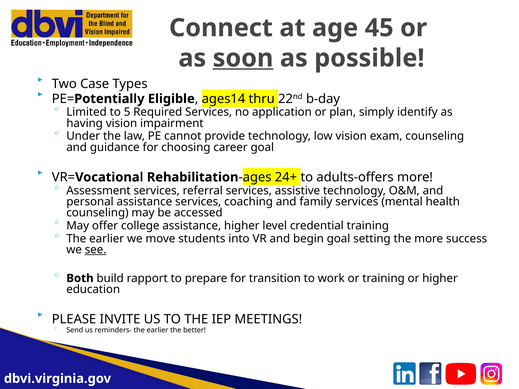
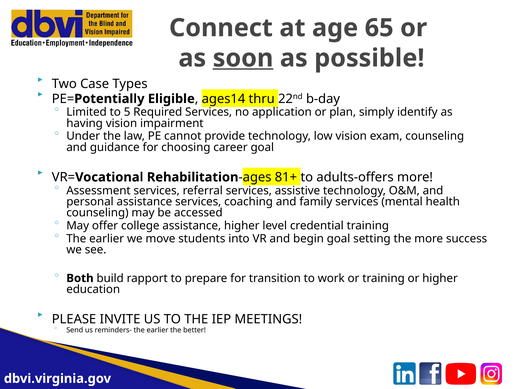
45: 45 -> 65
24+: 24+ -> 81+
see underline: present -> none
